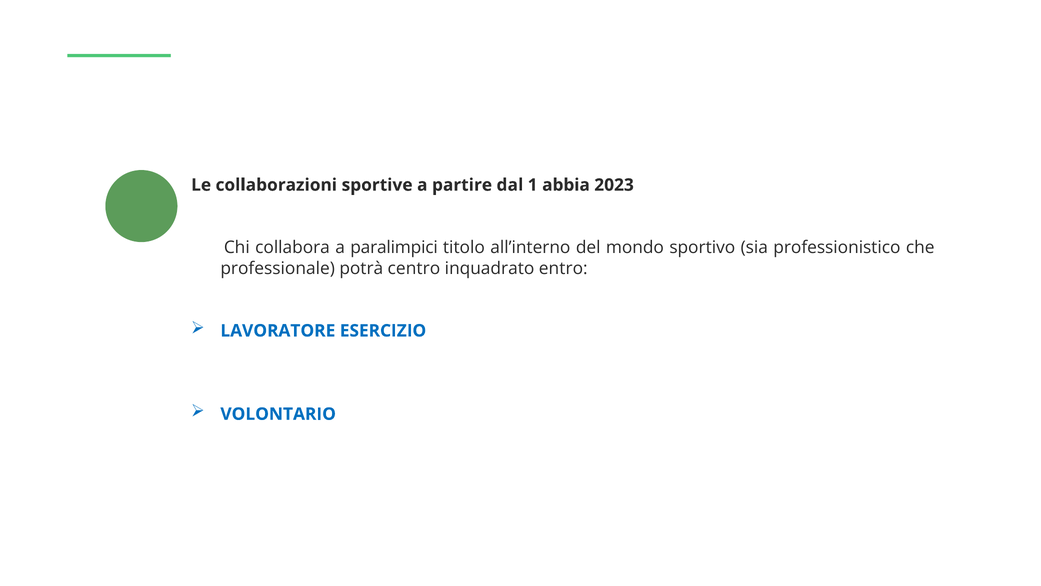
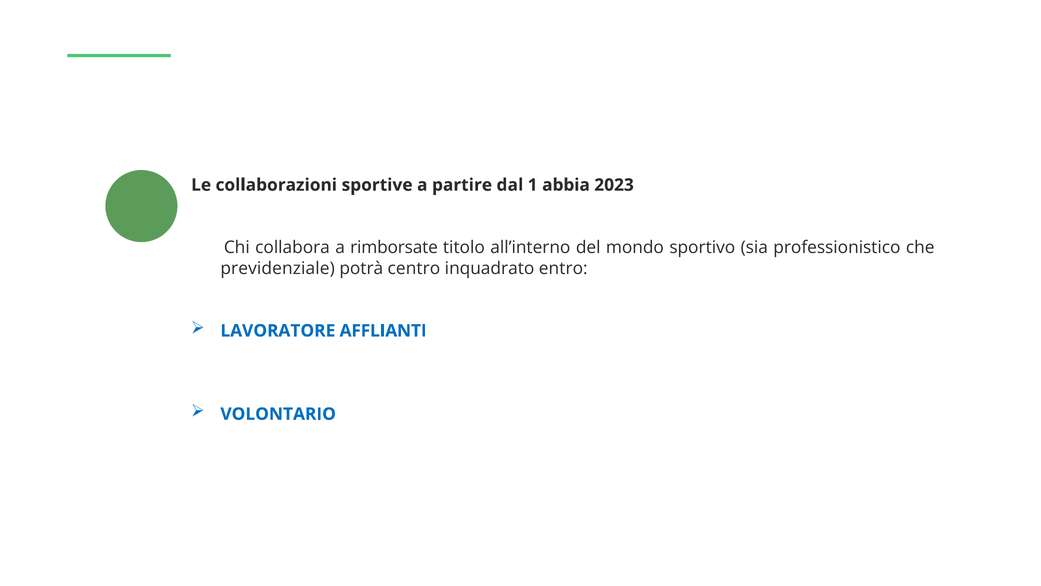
paralimpici: paralimpici -> rimborsate
professionale: professionale -> previdenziale
ESERCIZIO: ESERCIZIO -> AFFLIANTI
